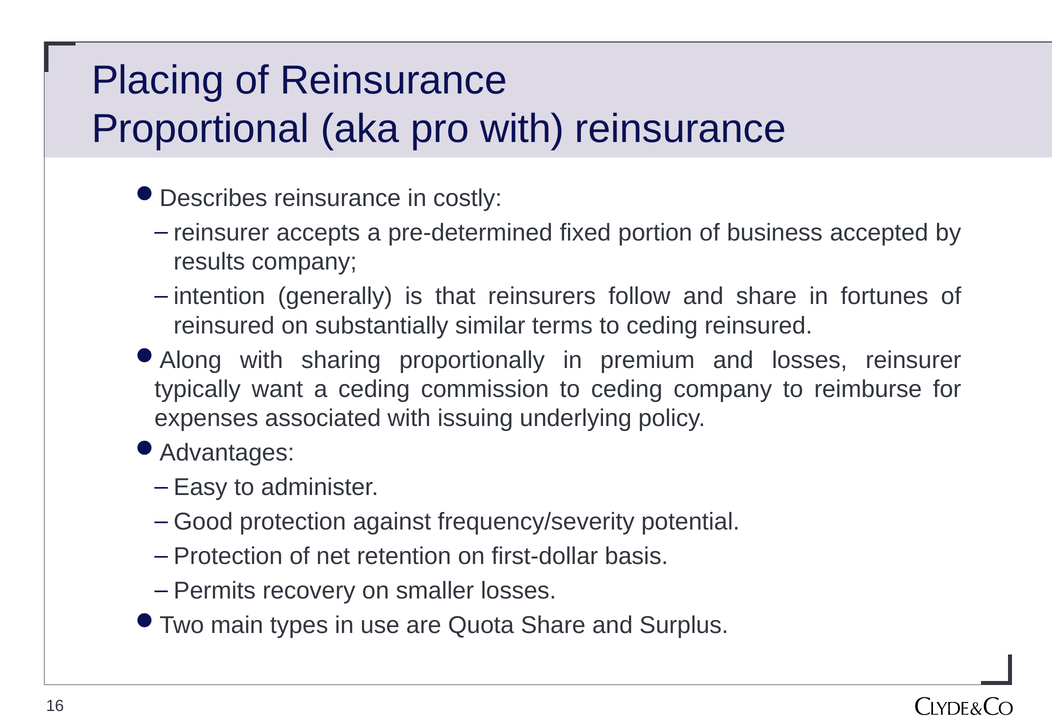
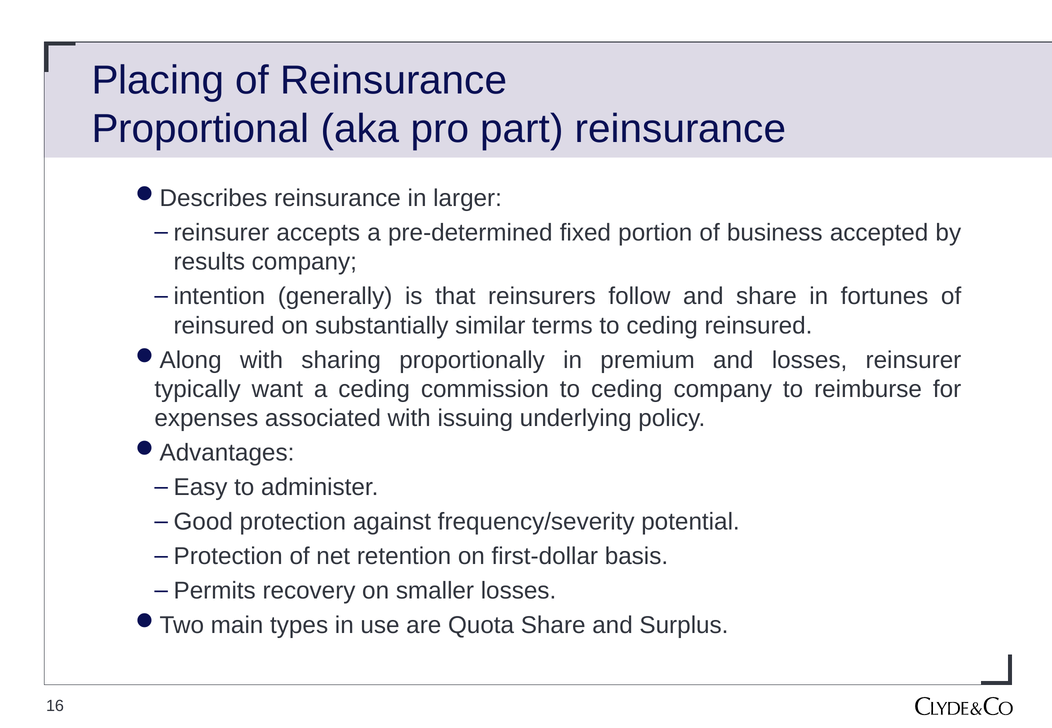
pro with: with -> part
costly: costly -> larger
